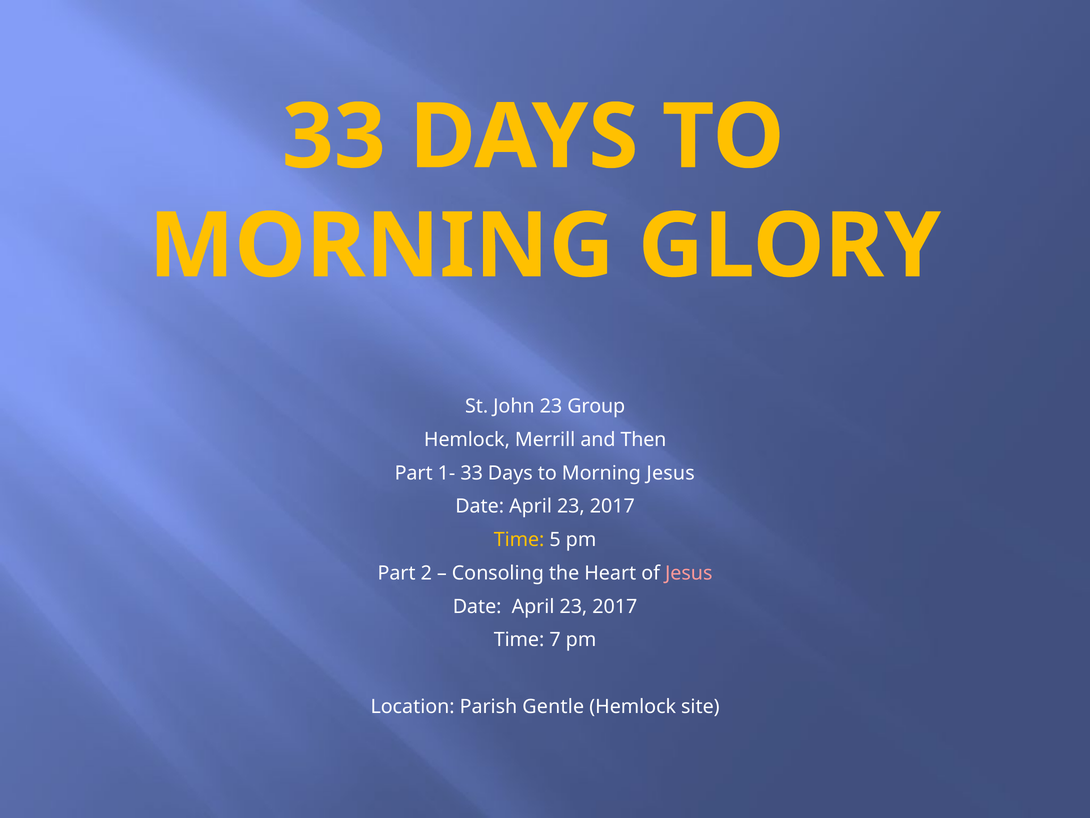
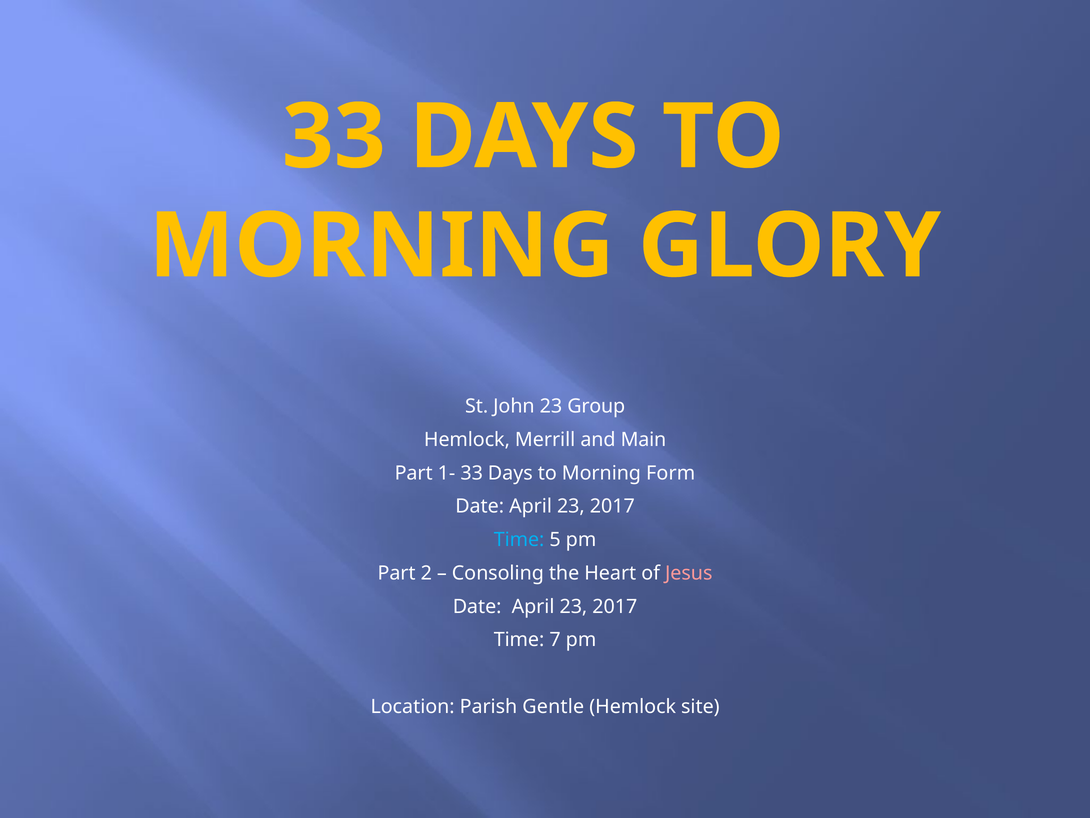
Then: Then -> Main
Morning Jesus: Jesus -> Form
Time at (519, 540) colour: yellow -> light blue
